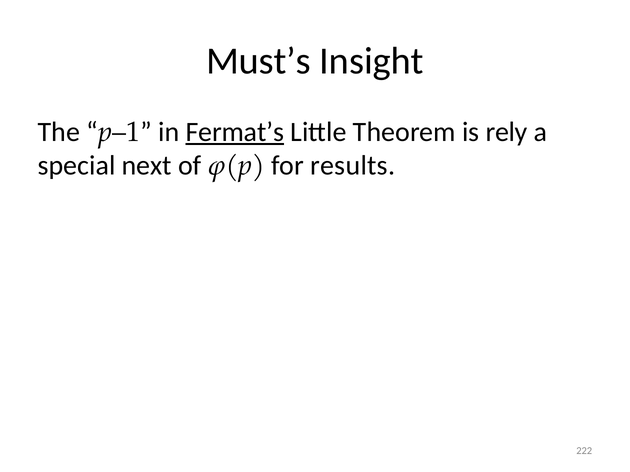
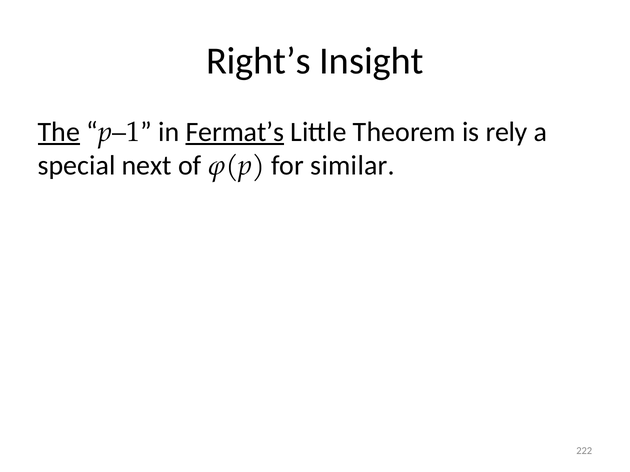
Must’s: Must’s -> Right’s
The underline: none -> present
results: results -> similar
